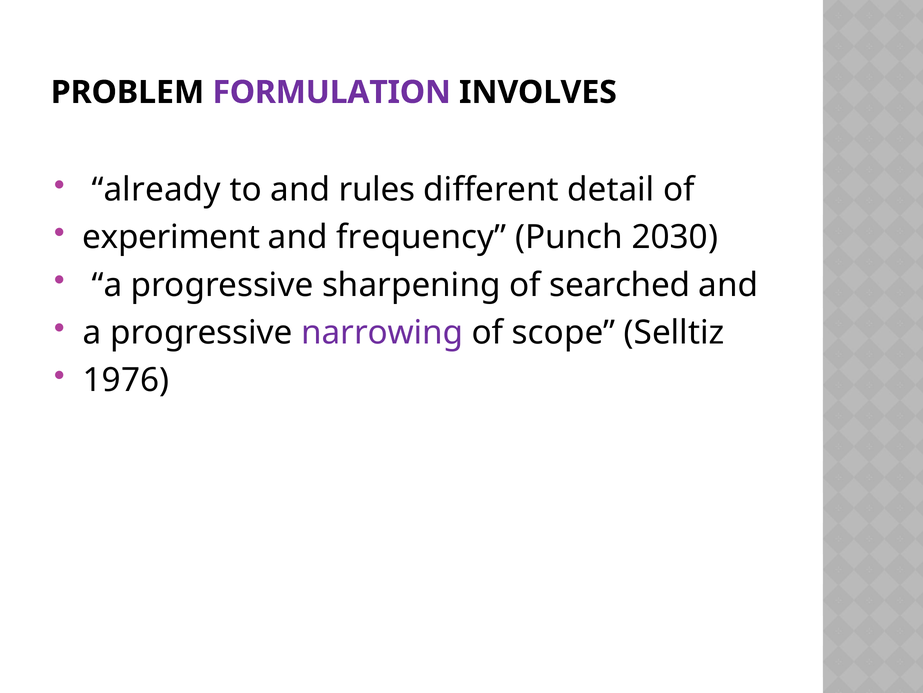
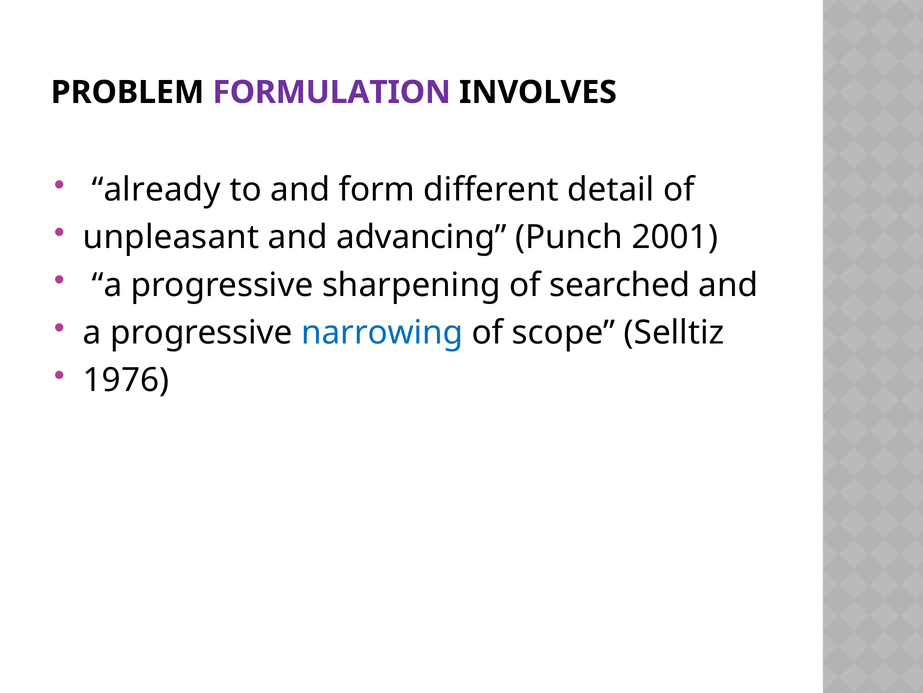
rules: rules -> form
experiment: experiment -> unpleasant
frequency: frequency -> advancing
2030: 2030 -> 2001
narrowing colour: purple -> blue
